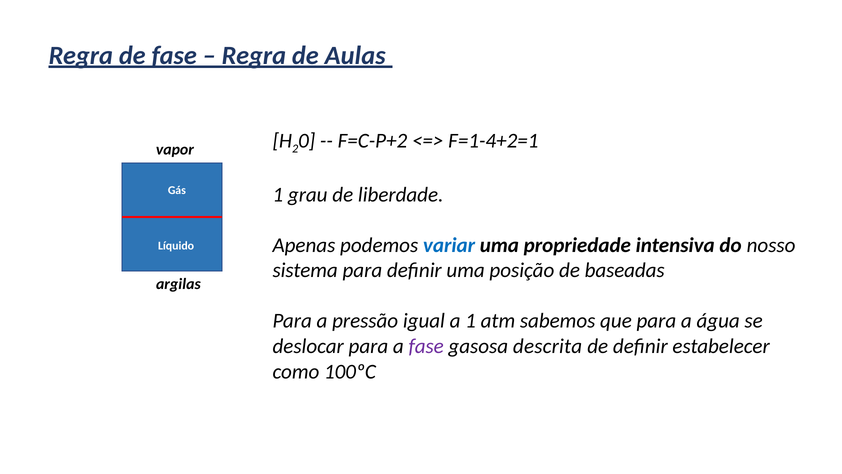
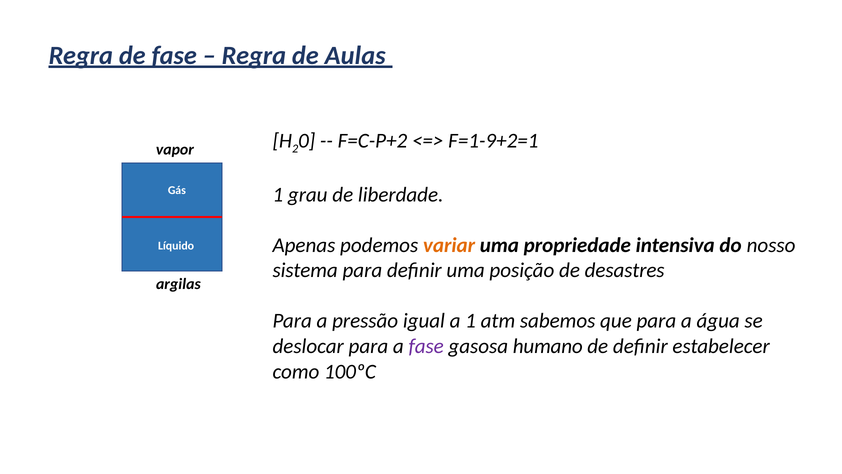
F=1-4+2=1: F=1-4+2=1 -> F=1-9+2=1
variar colour: blue -> orange
baseadas: baseadas -> desastres
descrita: descrita -> humano
